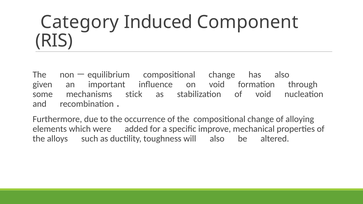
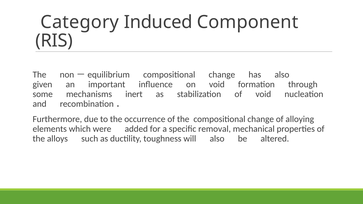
stick: stick -> inert
improve: improve -> removal
